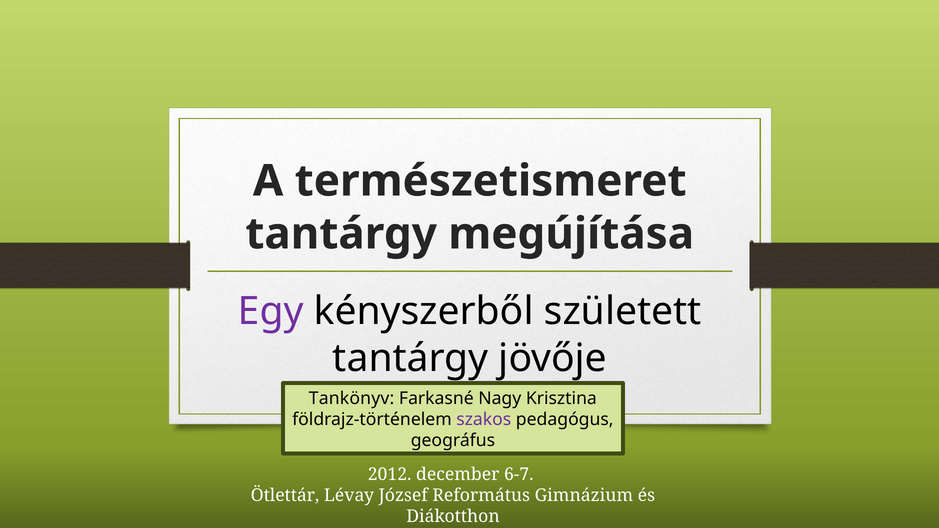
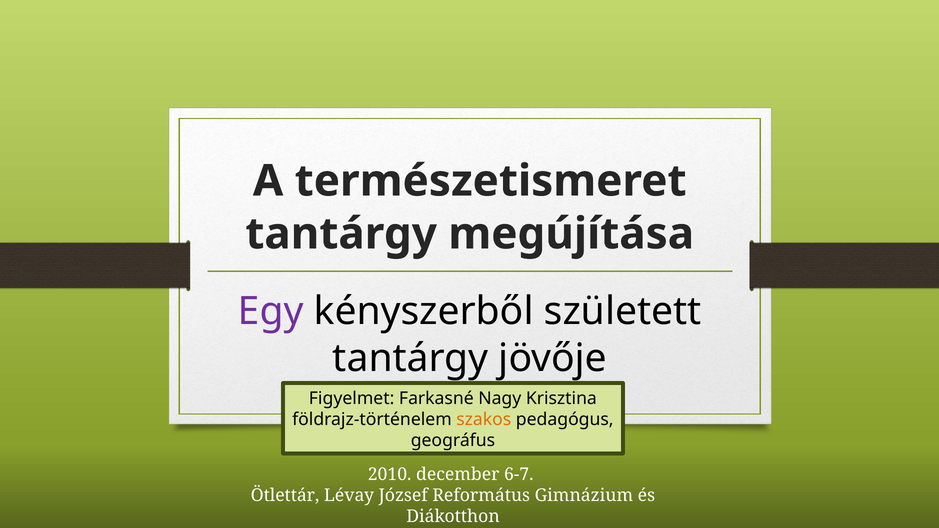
Tankönyv: Tankönyv -> Figyelmet
szakos colour: purple -> orange
2012: 2012 -> 2010
